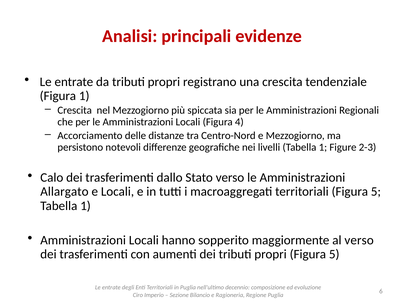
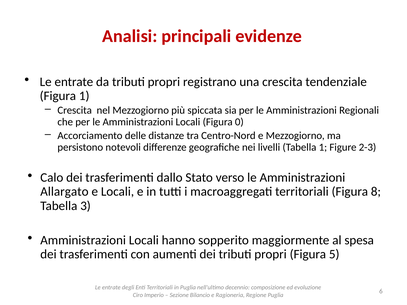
4: 4 -> 0
territoriali Figura 5: 5 -> 8
1 at (86, 206): 1 -> 3
al verso: verso -> spesa
